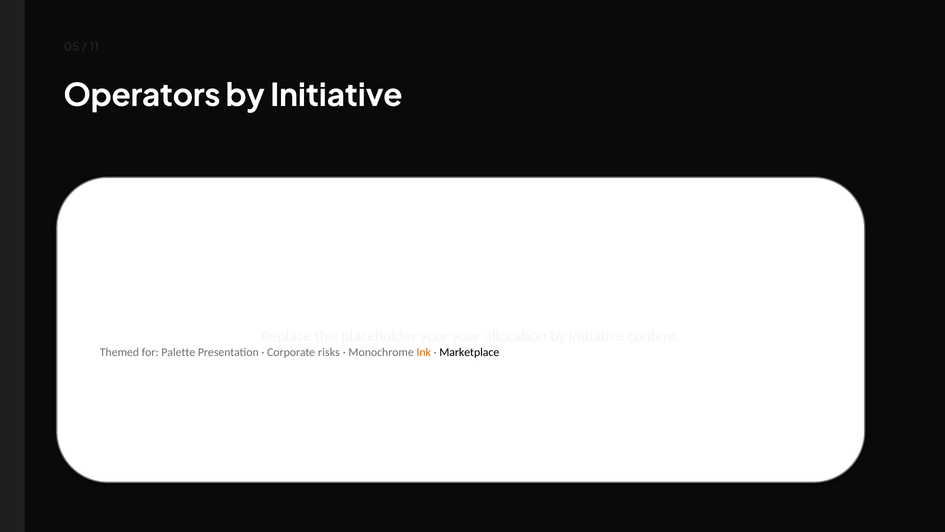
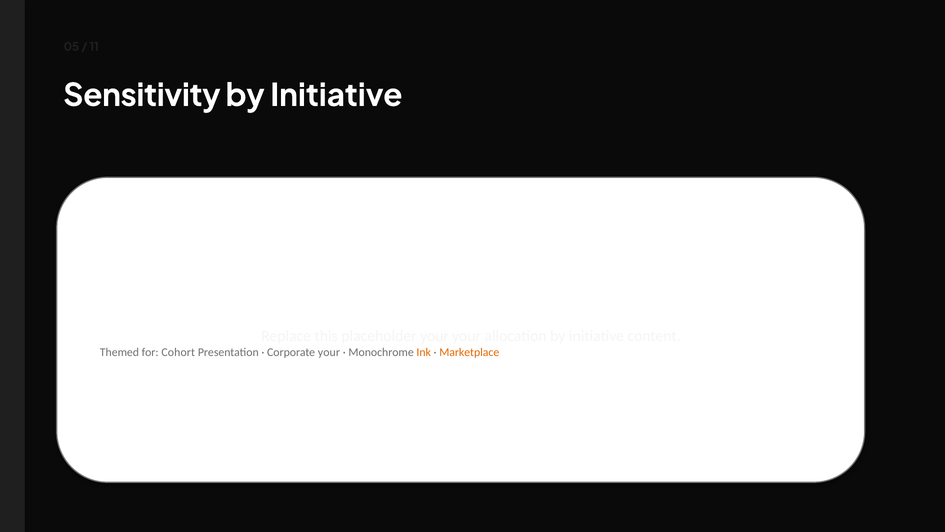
Operators: Operators -> Sensitivity
Palette: Palette -> Cohort
Corporate risks: risks -> your
Marketplace colour: black -> orange
